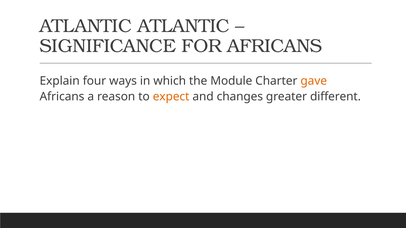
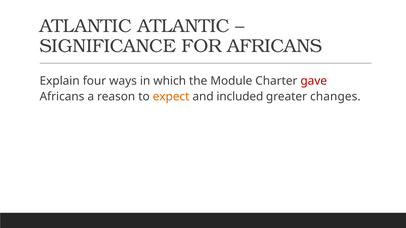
gave colour: orange -> red
changes: changes -> included
different: different -> changes
